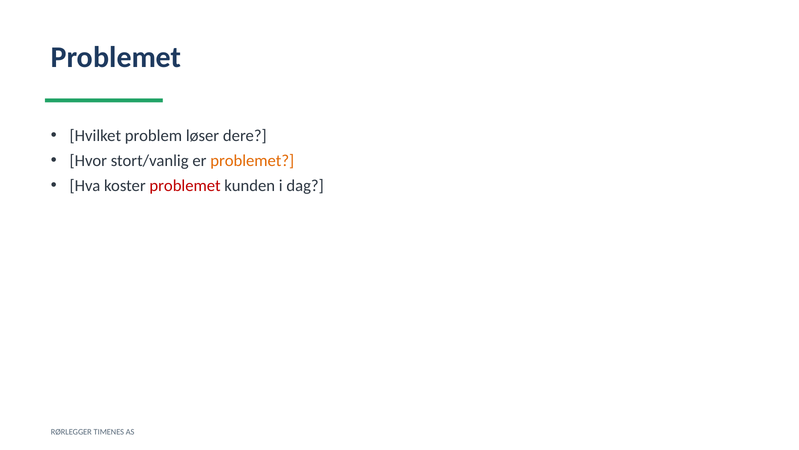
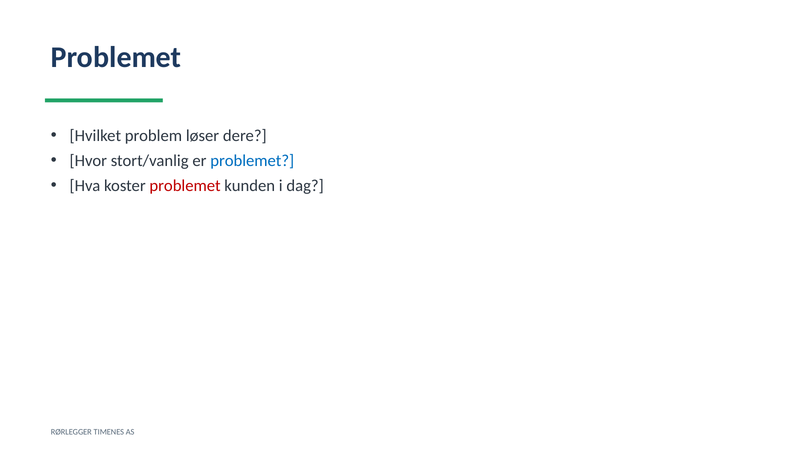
problemet at (252, 160) colour: orange -> blue
